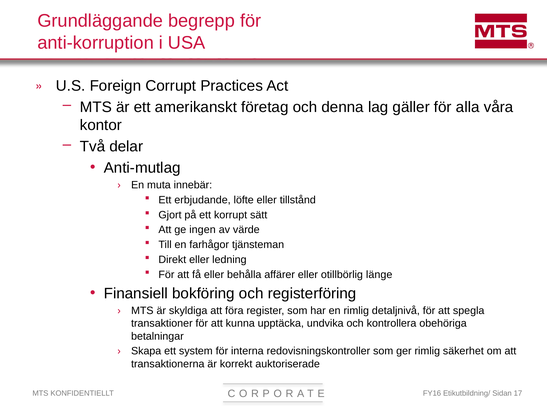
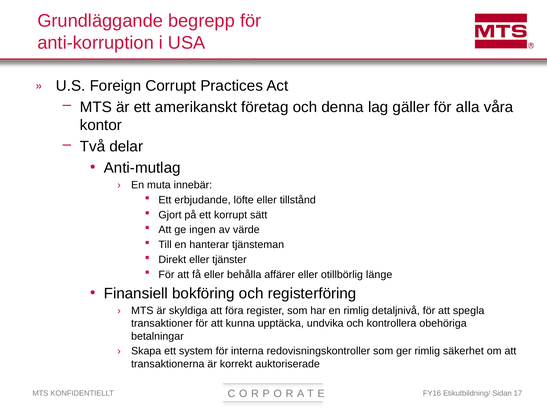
farhågor: farhågor -> hanterar
ledning: ledning -> tjänster
